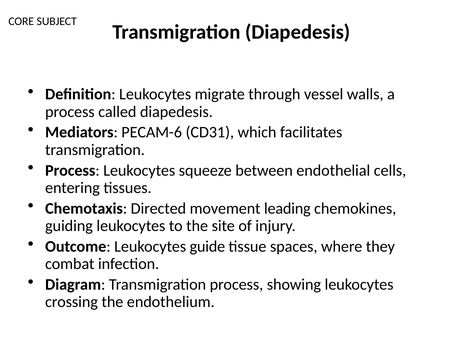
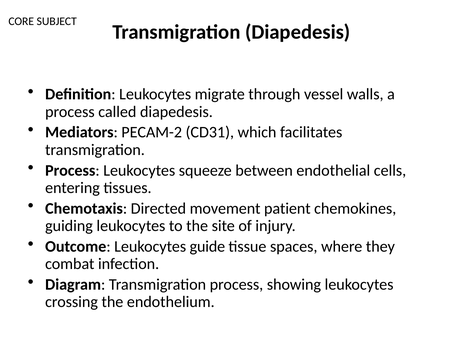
PECAM-6: PECAM-6 -> PECAM-2
leading: leading -> patient
